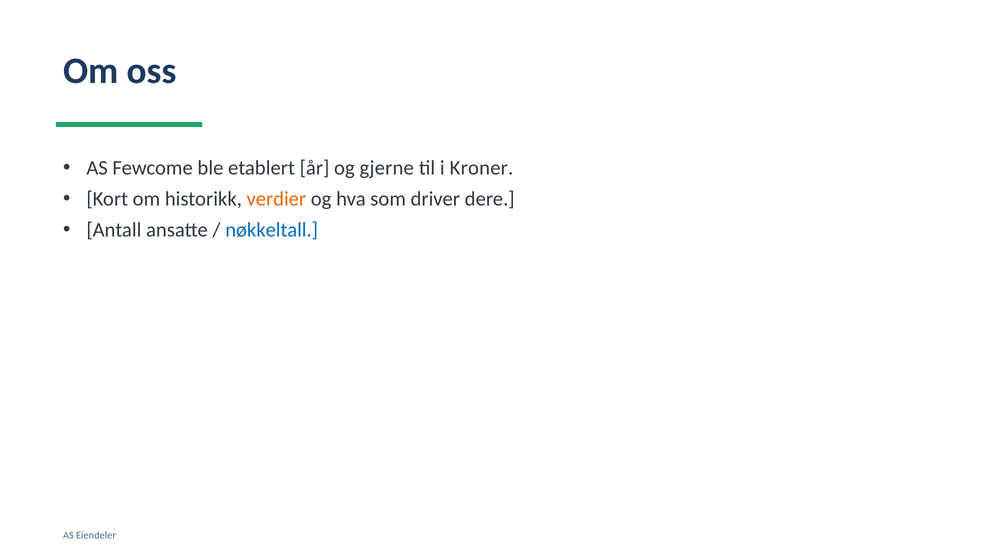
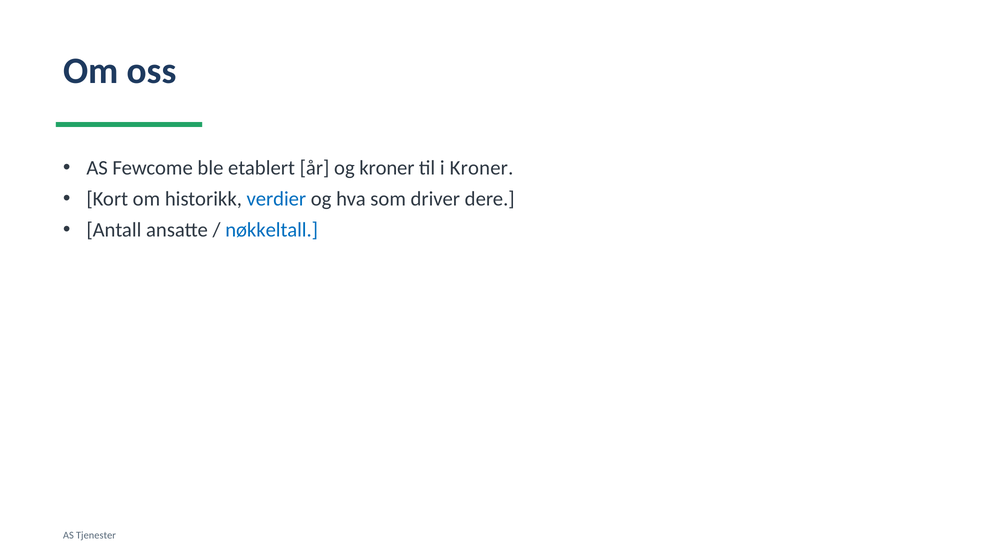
og gjerne: gjerne -> kroner
verdier colour: orange -> blue
Eiendeler: Eiendeler -> Tjenester
